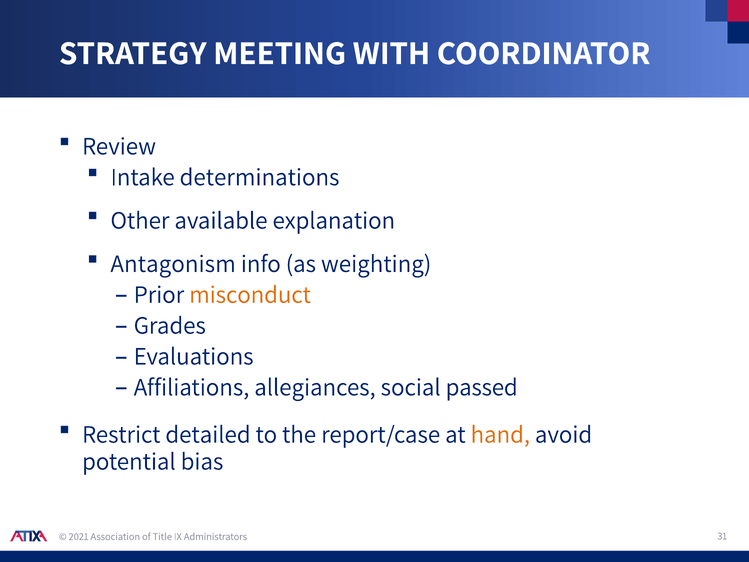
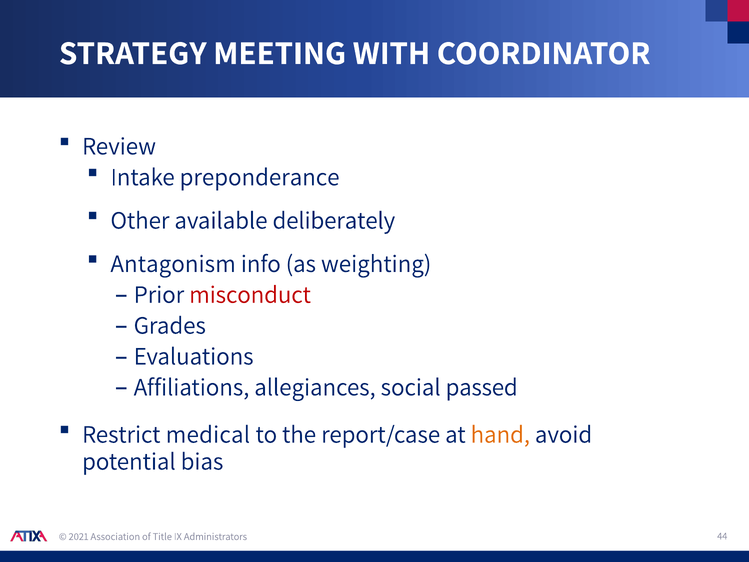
determinations: determinations -> preponderance
explanation: explanation -> deliberately
misconduct colour: orange -> red
detailed: detailed -> medical
31: 31 -> 44
